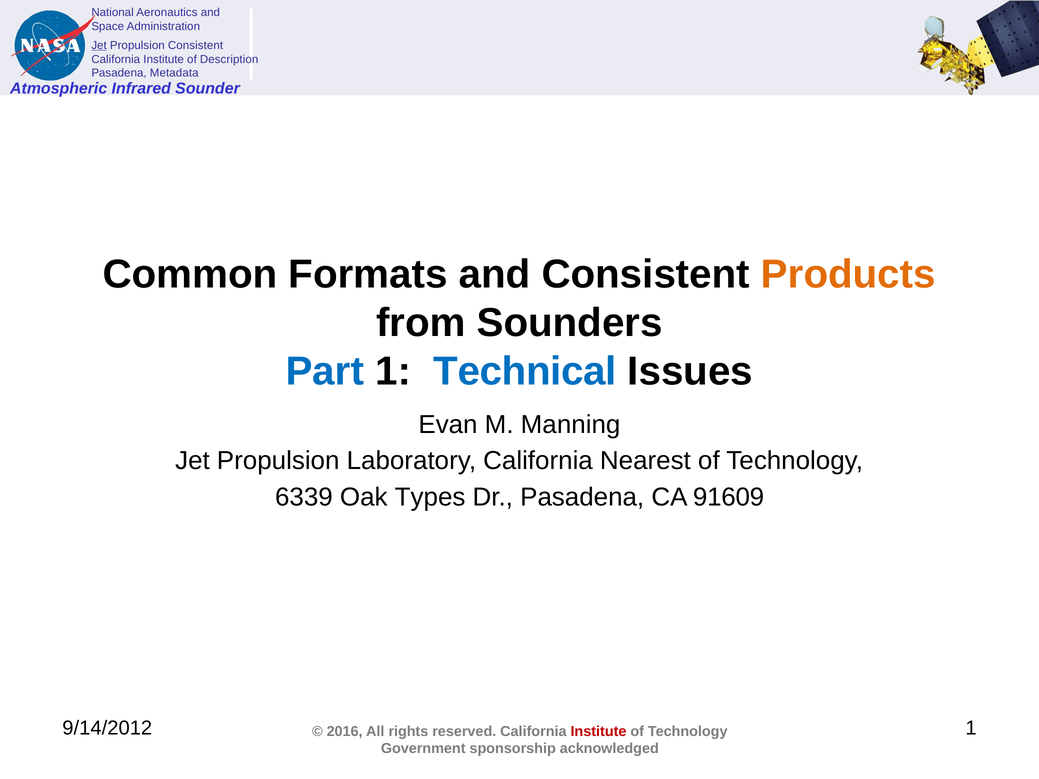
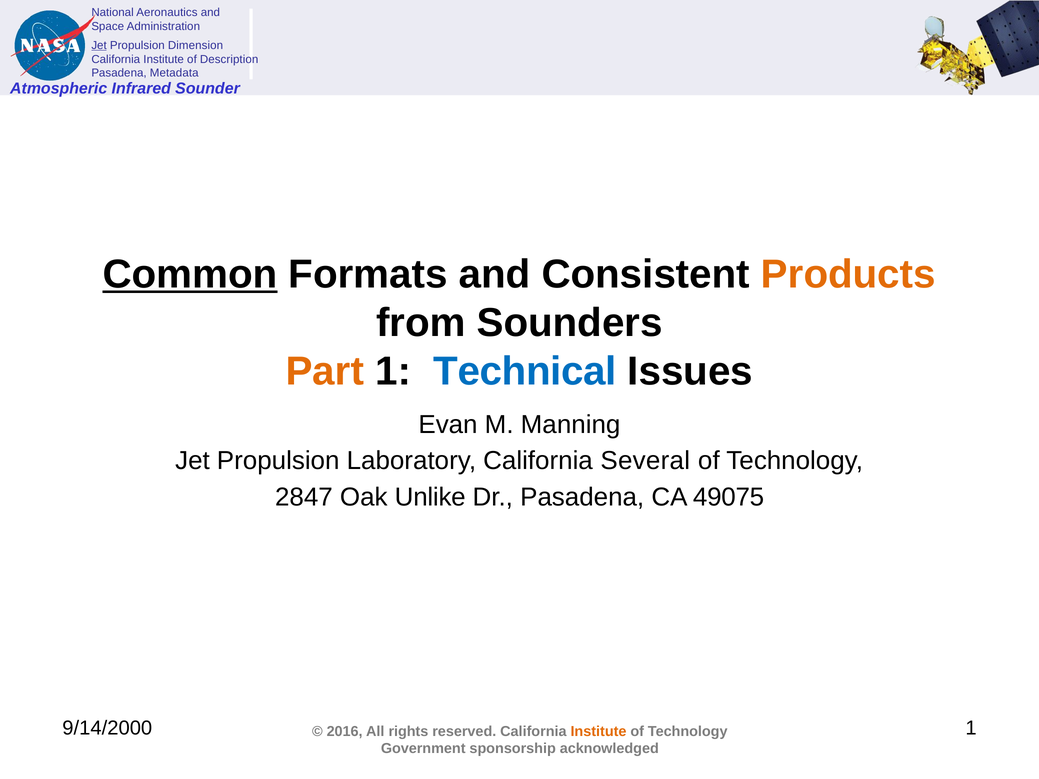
Propulsion Consistent: Consistent -> Dimension
Common underline: none -> present
Part colour: blue -> orange
Nearest: Nearest -> Several
6339: 6339 -> 2847
Types: Types -> Unlike
91609: 91609 -> 49075
9/14/2012: 9/14/2012 -> 9/14/2000
Institute at (599, 732) colour: red -> orange
